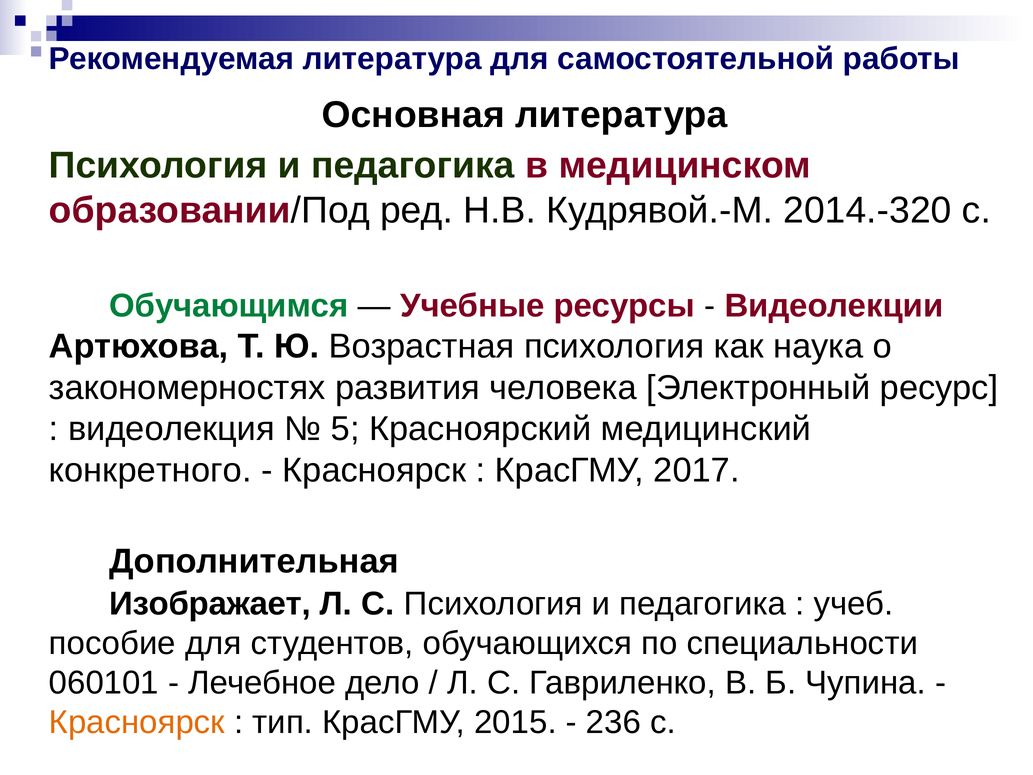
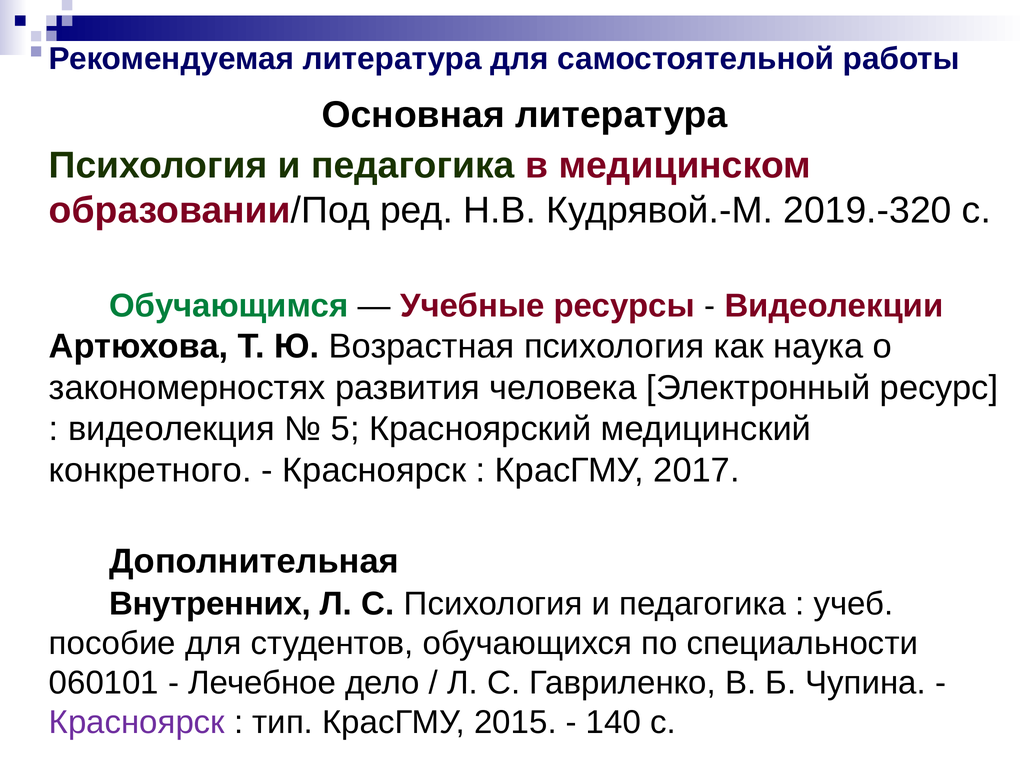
2014.-320: 2014.-320 -> 2019.-320
Изображает: Изображает -> Внутренних
Красноярск at (137, 722) colour: orange -> purple
236: 236 -> 140
